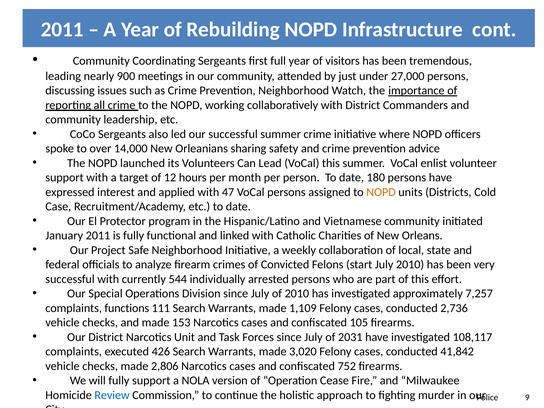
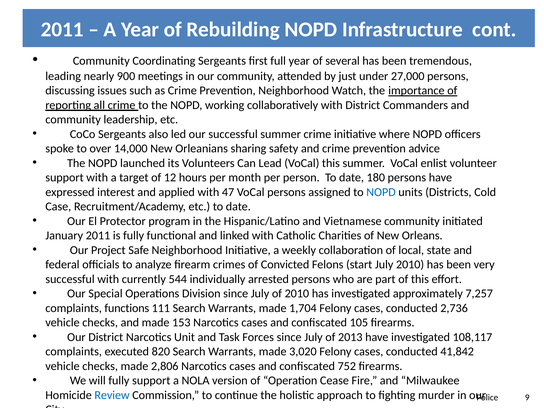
visitors: visitors -> several
NOPD at (381, 192) colour: orange -> blue
1,109: 1,109 -> 1,704
2031: 2031 -> 2013
426: 426 -> 820
